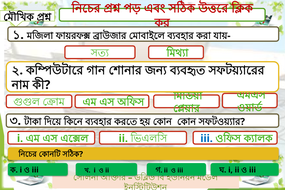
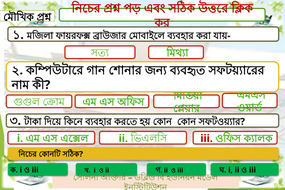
iii at (207, 138) colour: blue -> red
